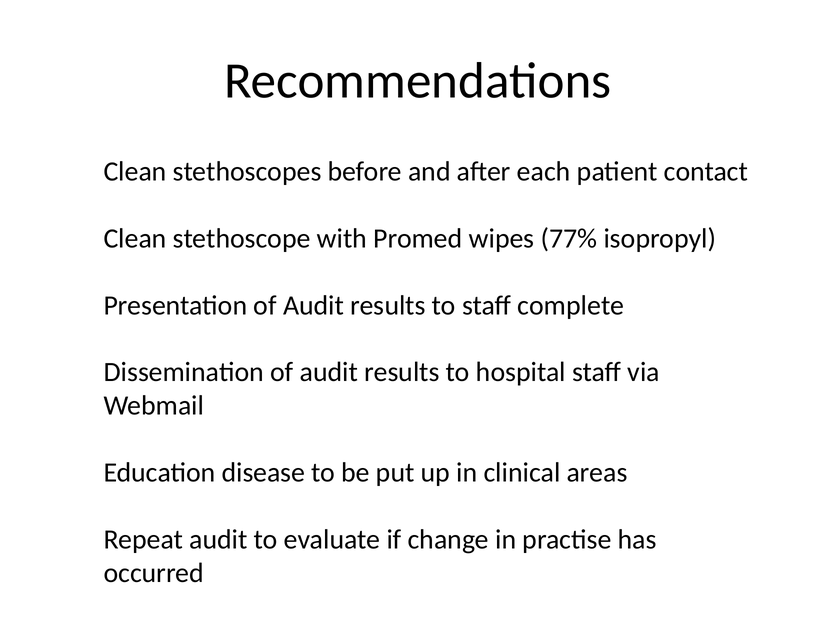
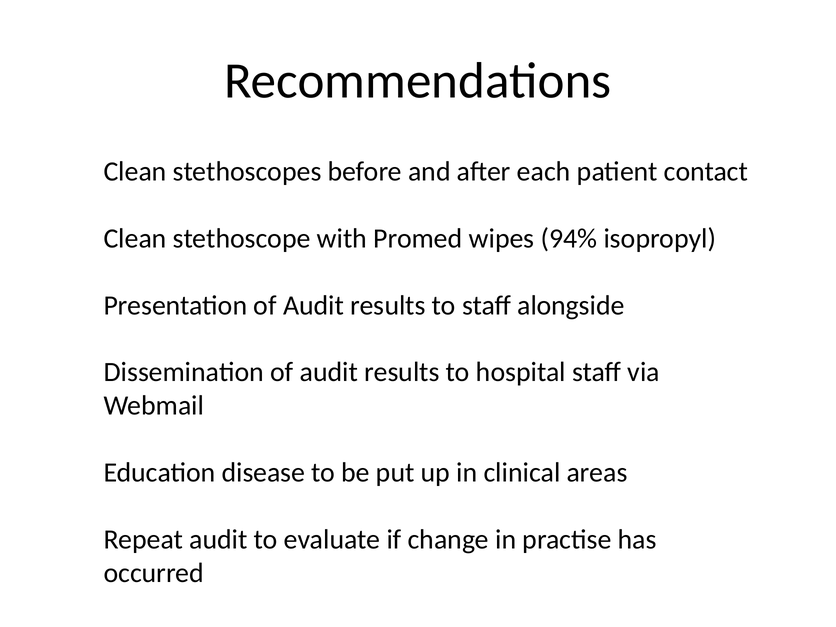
77%: 77% -> 94%
complete: complete -> alongside
